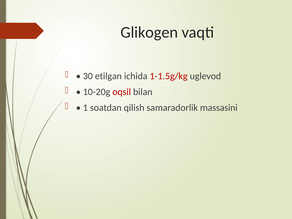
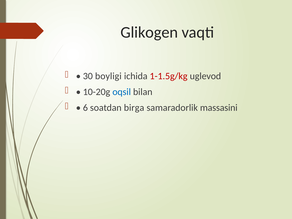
etilgan: etilgan -> boyligi
oqsil colour: red -> blue
1: 1 -> 6
qilish: qilish -> birga
